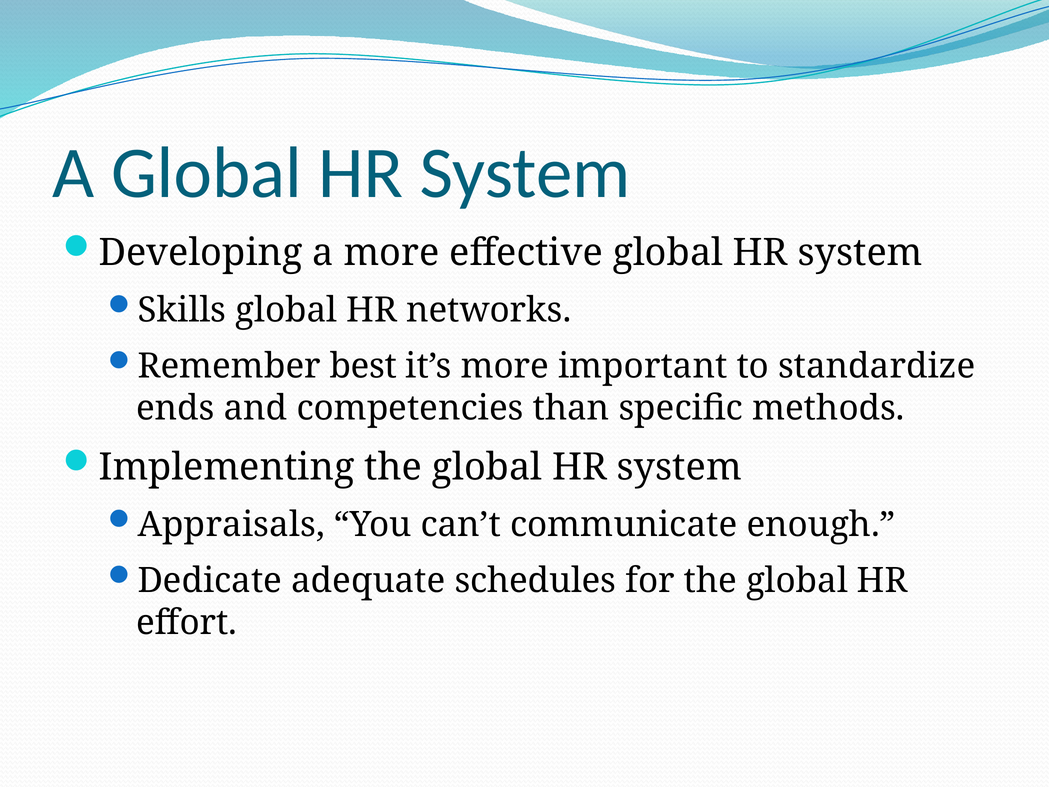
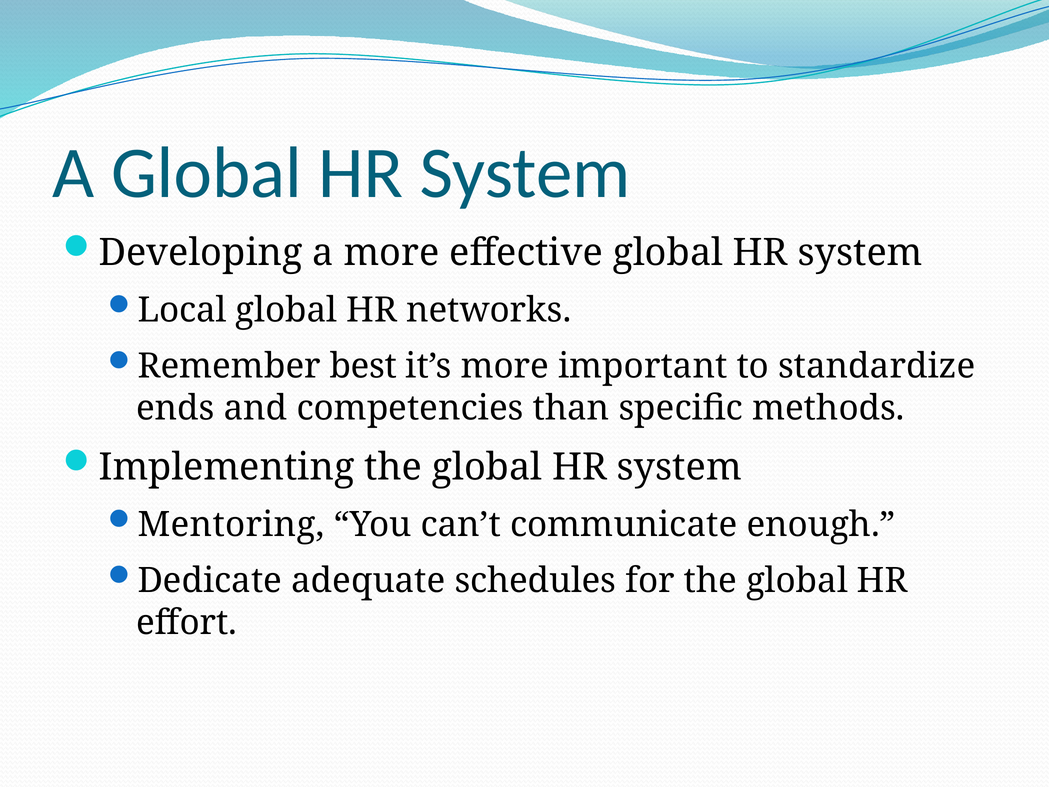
Skills: Skills -> Local
Appraisals: Appraisals -> Mentoring
